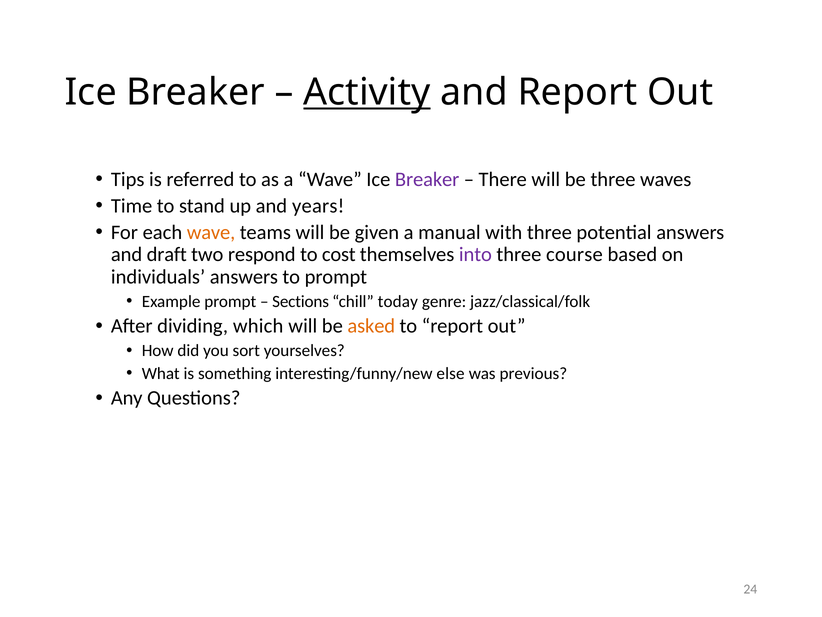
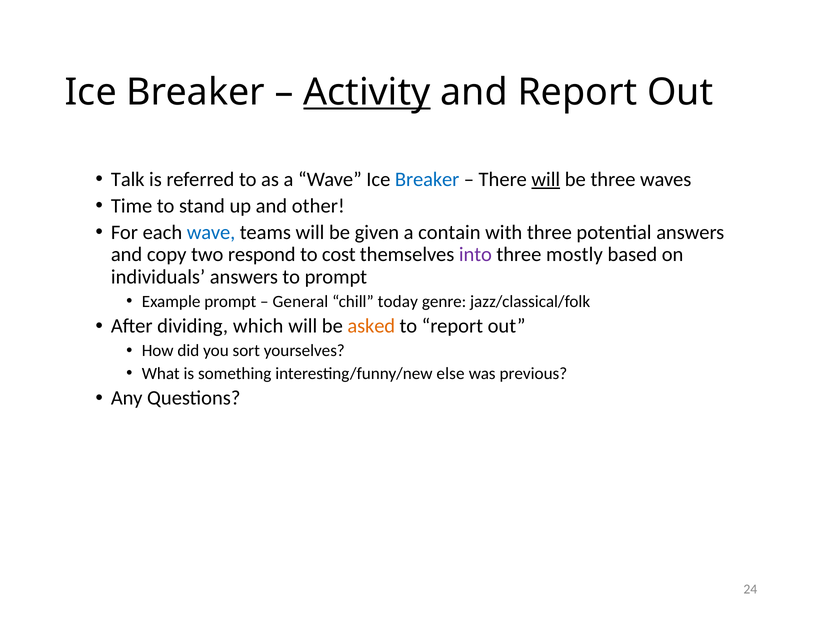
Tips: Tips -> Talk
Breaker at (427, 179) colour: purple -> blue
will at (546, 179) underline: none -> present
years: years -> other
wave at (211, 232) colour: orange -> blue
manual: manual -> contain
draft: draft -> copy
course: course -> mostly
Sections: Sections -> General
